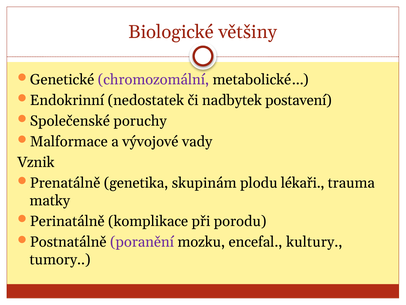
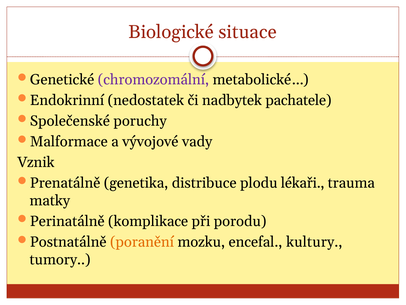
většiny: většiny -> situace
postavení: postavení -> pachatele
skupinám: skupinám -> distribuce
poranění colour: purple -> orange
